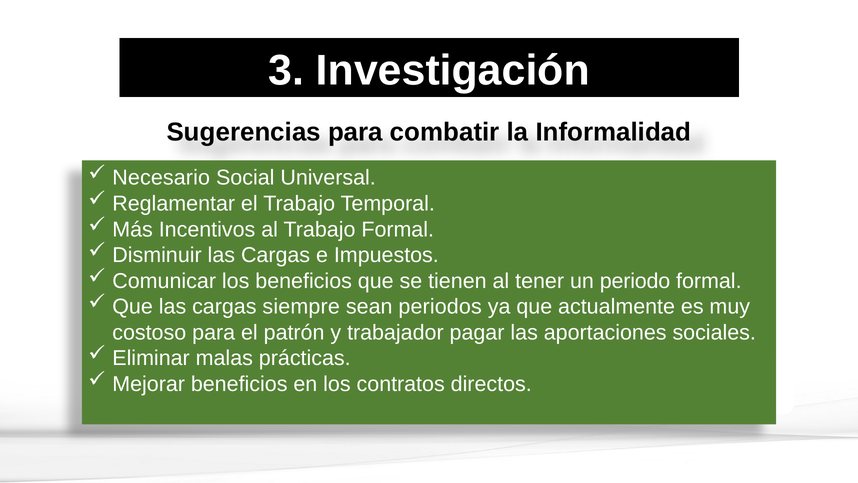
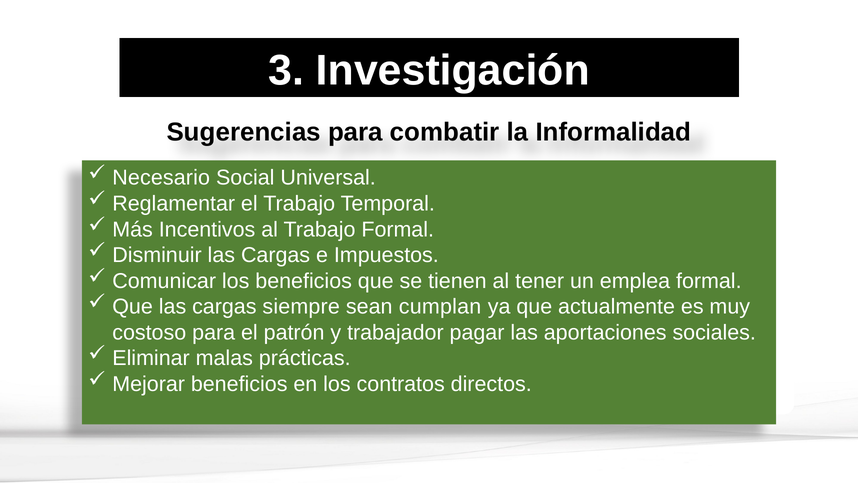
periodo: periodo -> emplea
periodos: periodos -> cumplan
